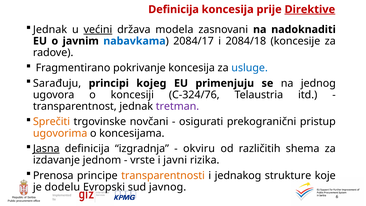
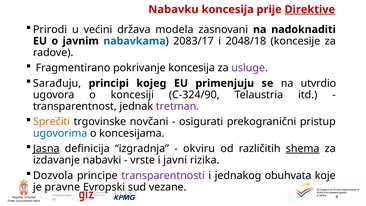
Definicija at (174, 9): Definicija -> Nabavku
Jednak at (50, 29): Jednak -> Prirodi
većini underline: present -> none
2084/17: 2084/17 -> 2083/17
2084/18: 2084/18 -> 2048/18
usluge colour: blue -> purple
jednog: jednog -> utvrdio
C-324/76: C-324/76 -> C-324/90
ugovorima colour: orange -> blue
shema underline: none -> present
jednom: jednom -> nabavki
Prenosa: Prenosa -> Dozvola
transparentnosti colour: orange -> purple
strukture: strukture -> obuhvata
dodelu: dodelu -> pravne
javnog: javnog -> vezane
